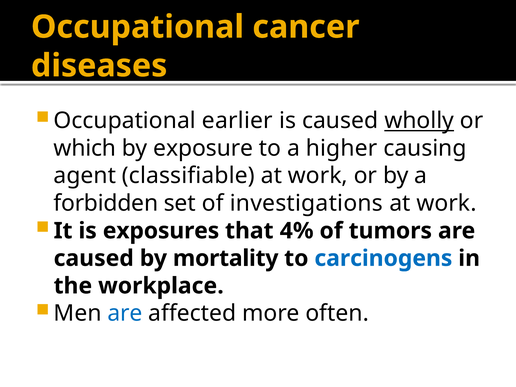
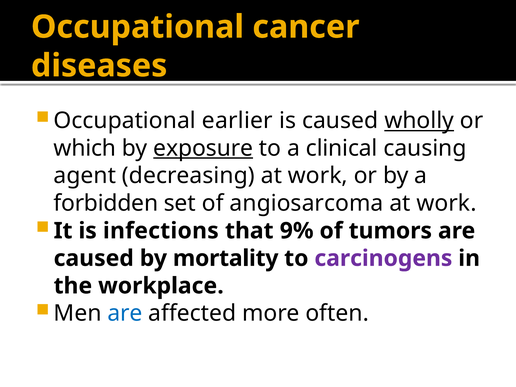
exposure underline: none -> present
higher: higher -> clinical
classifiable: classifiable -> decreasing
investigations: investigations -> angiosarcoma
exposures: exposures -> infections
4%: 4% -> 9%
carcinogens colour: blue -> purple
